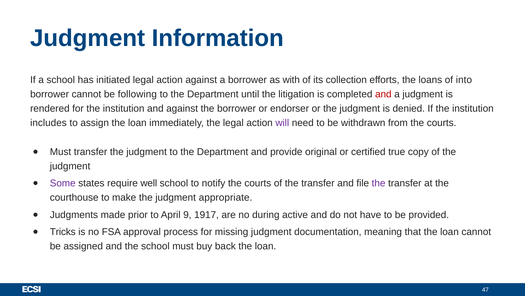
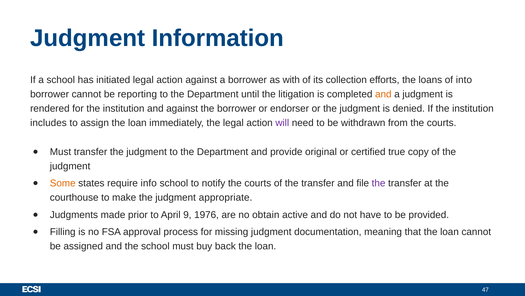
following: following -> reporting
and at (383, 94) colour: red -> orange
Some colour: purple -> orange
well: well -> info
1917: 1917 -> 1976
during: during -> obtain
Tricks: Tricks -> Filling
